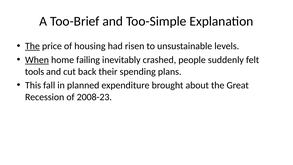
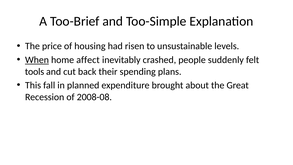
The at (32, 46) underline: present -> none
failing: failing -> affect
2008-23: 2008-23 -> 2008-08
